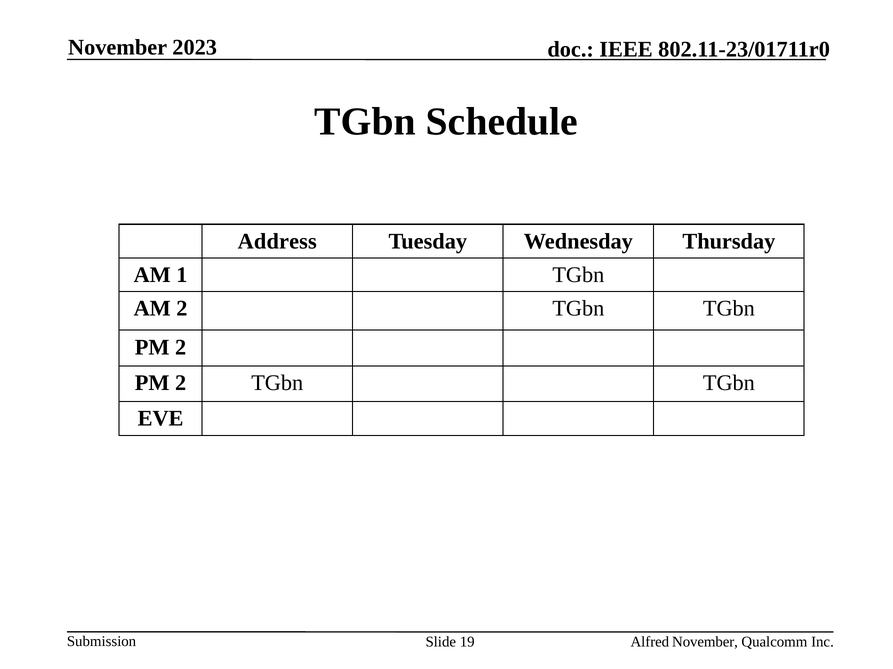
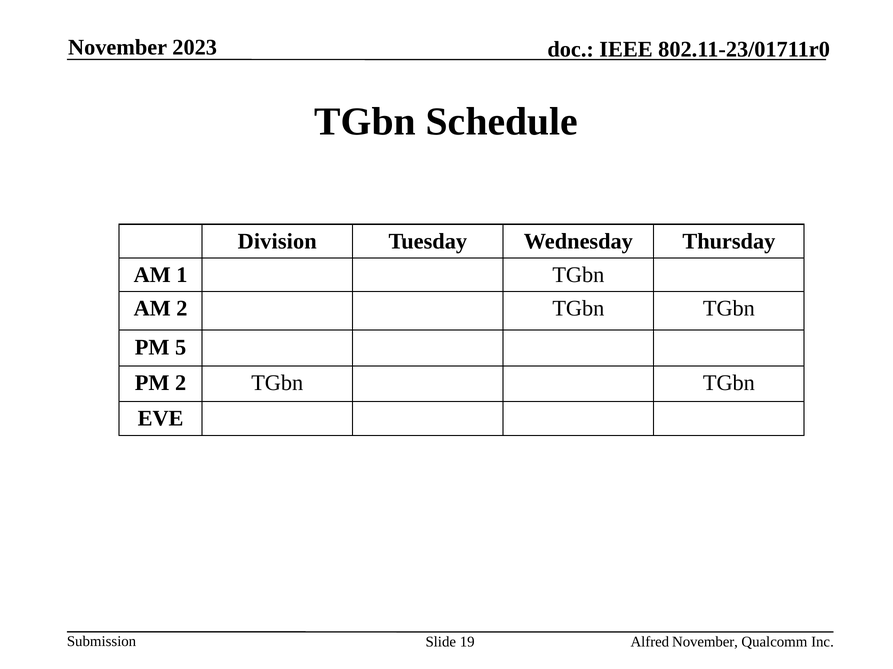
Address: Address -> Division
2 at (181, 348): 2 -> 5
